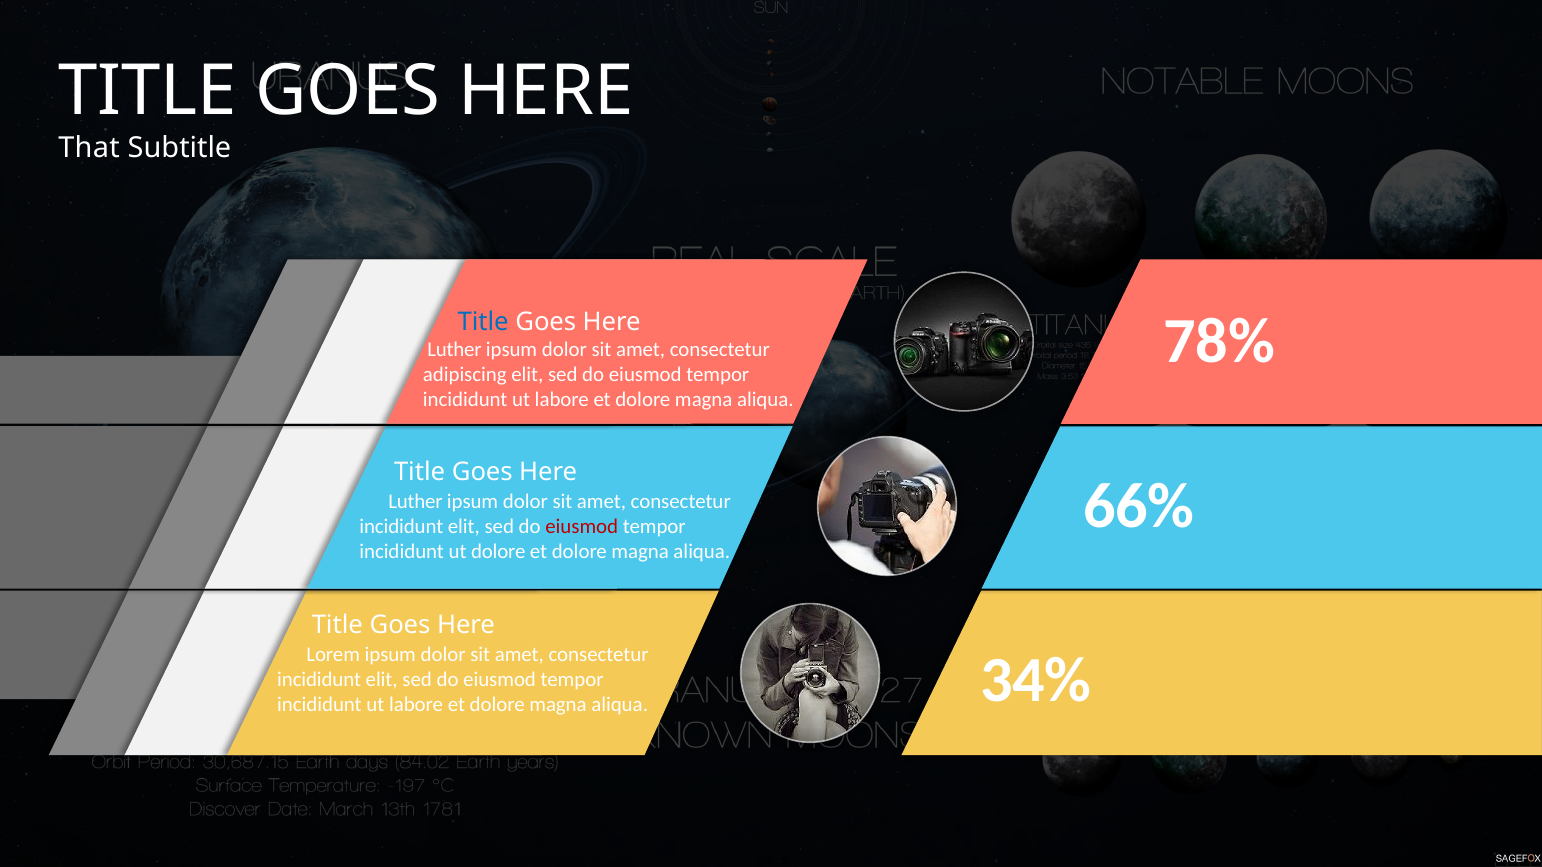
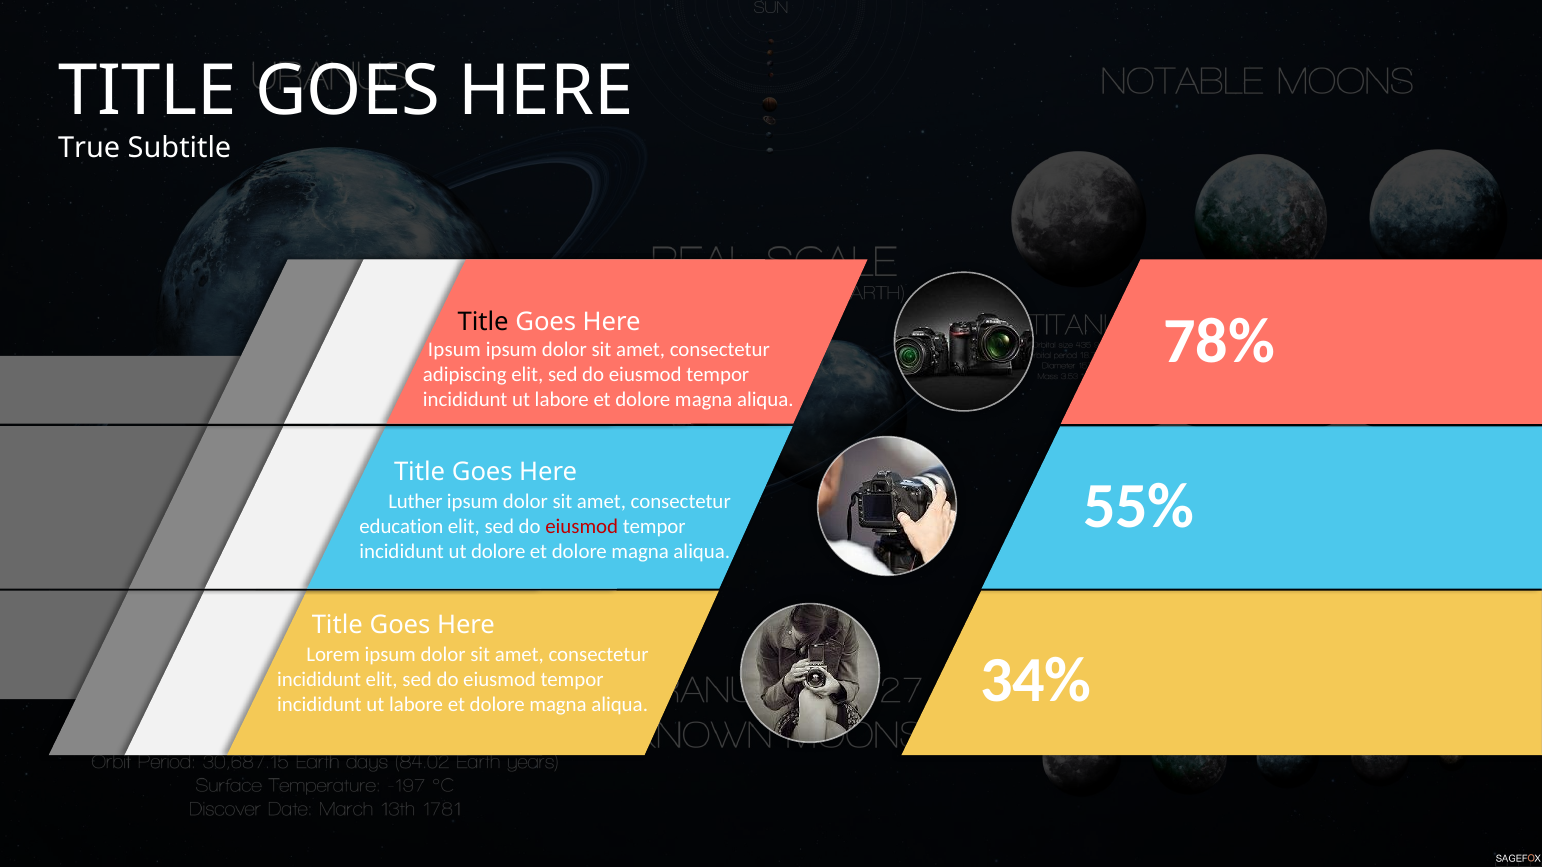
That: That -> True
Title at (483, 322) colour: blue -> black
Luther at (455, 350): Luther -> Ipsum
66%: 66% -> 55%
incididunt at (401, 527): incididunt -> education
